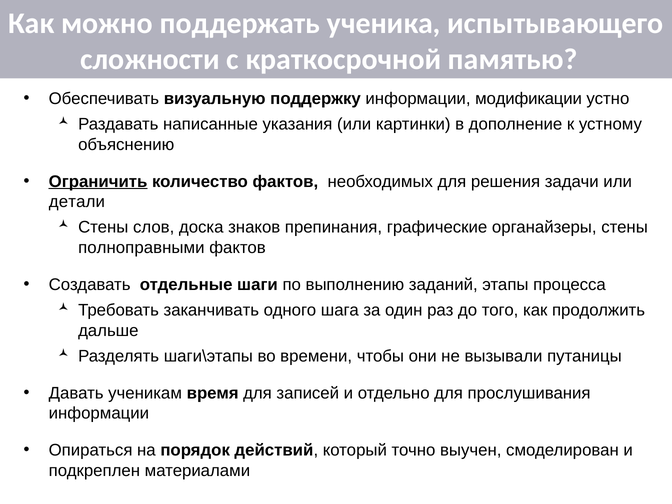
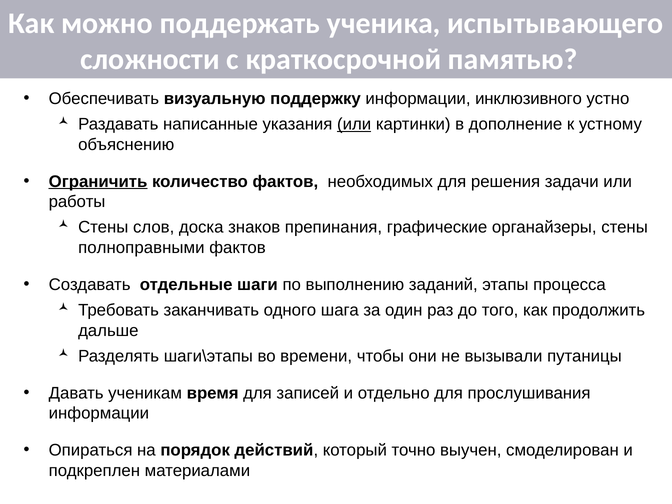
модификации: модификации -> инклюзивного
или at (354, 124) underline: none -> present
детали: детали -> работы
